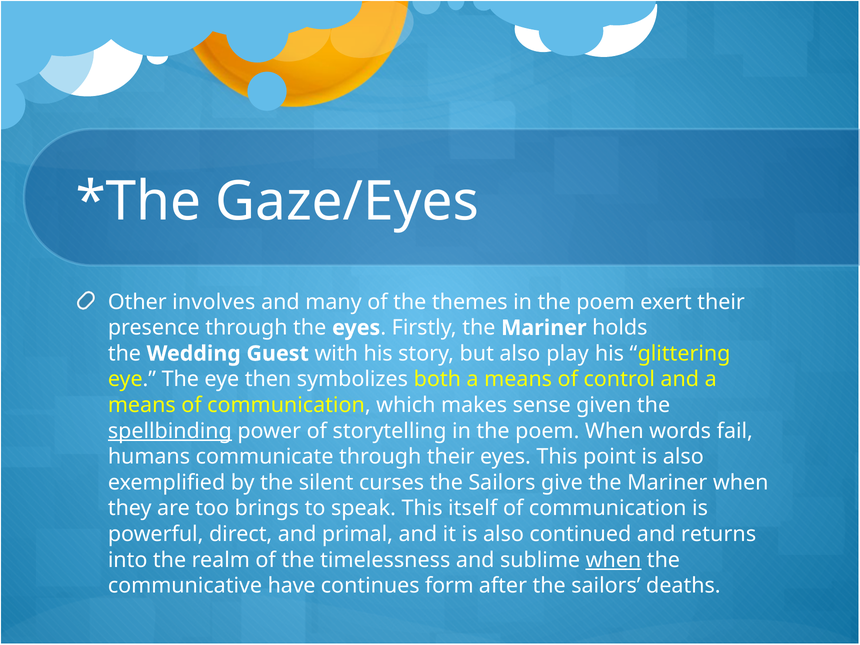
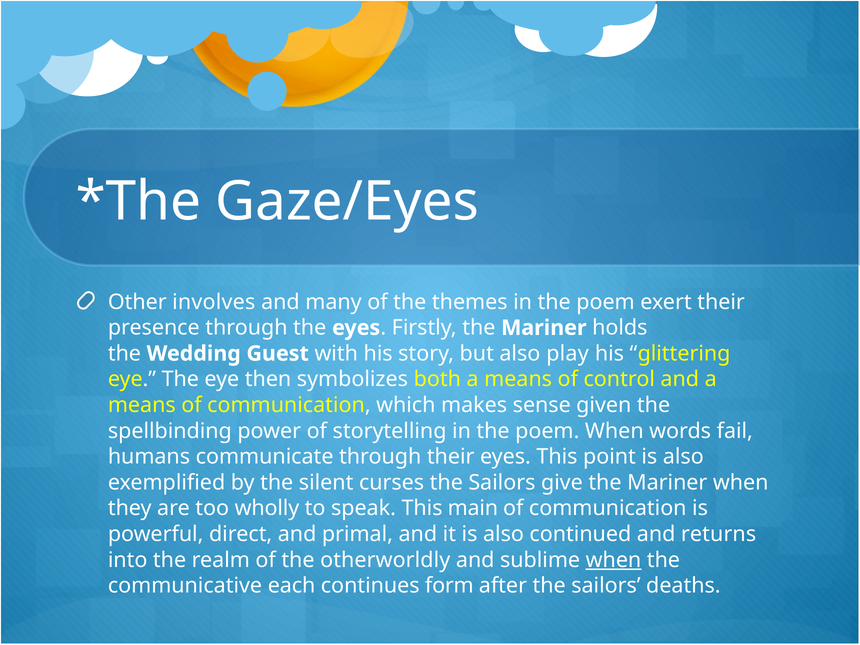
spellbinding underline: present -> none
brings: brings -> wholly
itself: itself -> main
timelessness: timelessness -> otherworldly
have: have -> each
